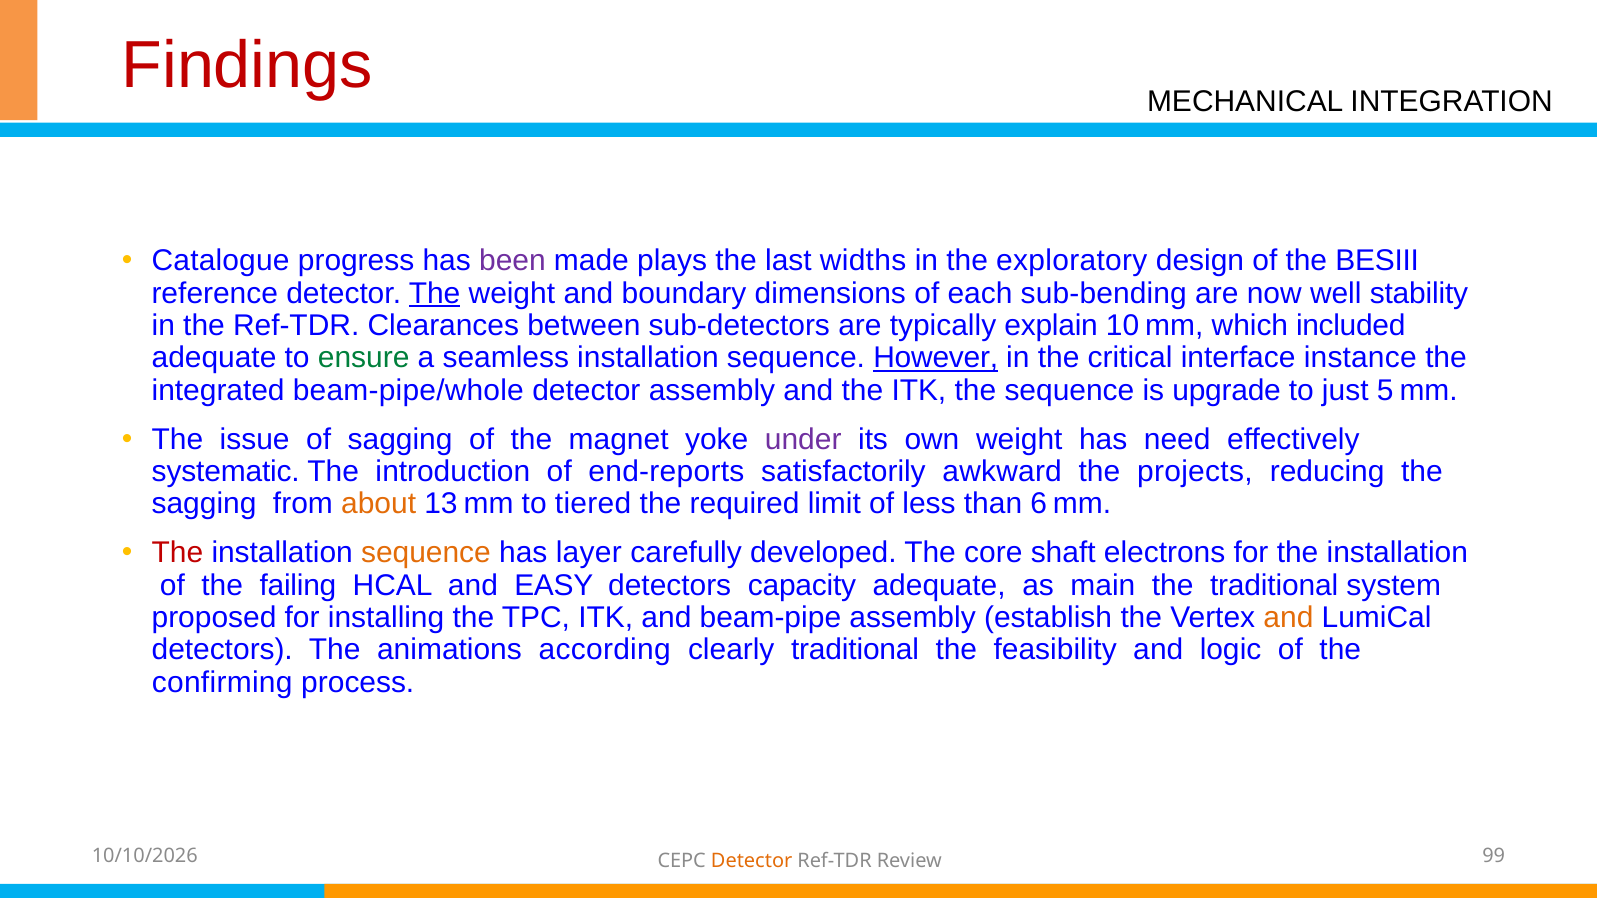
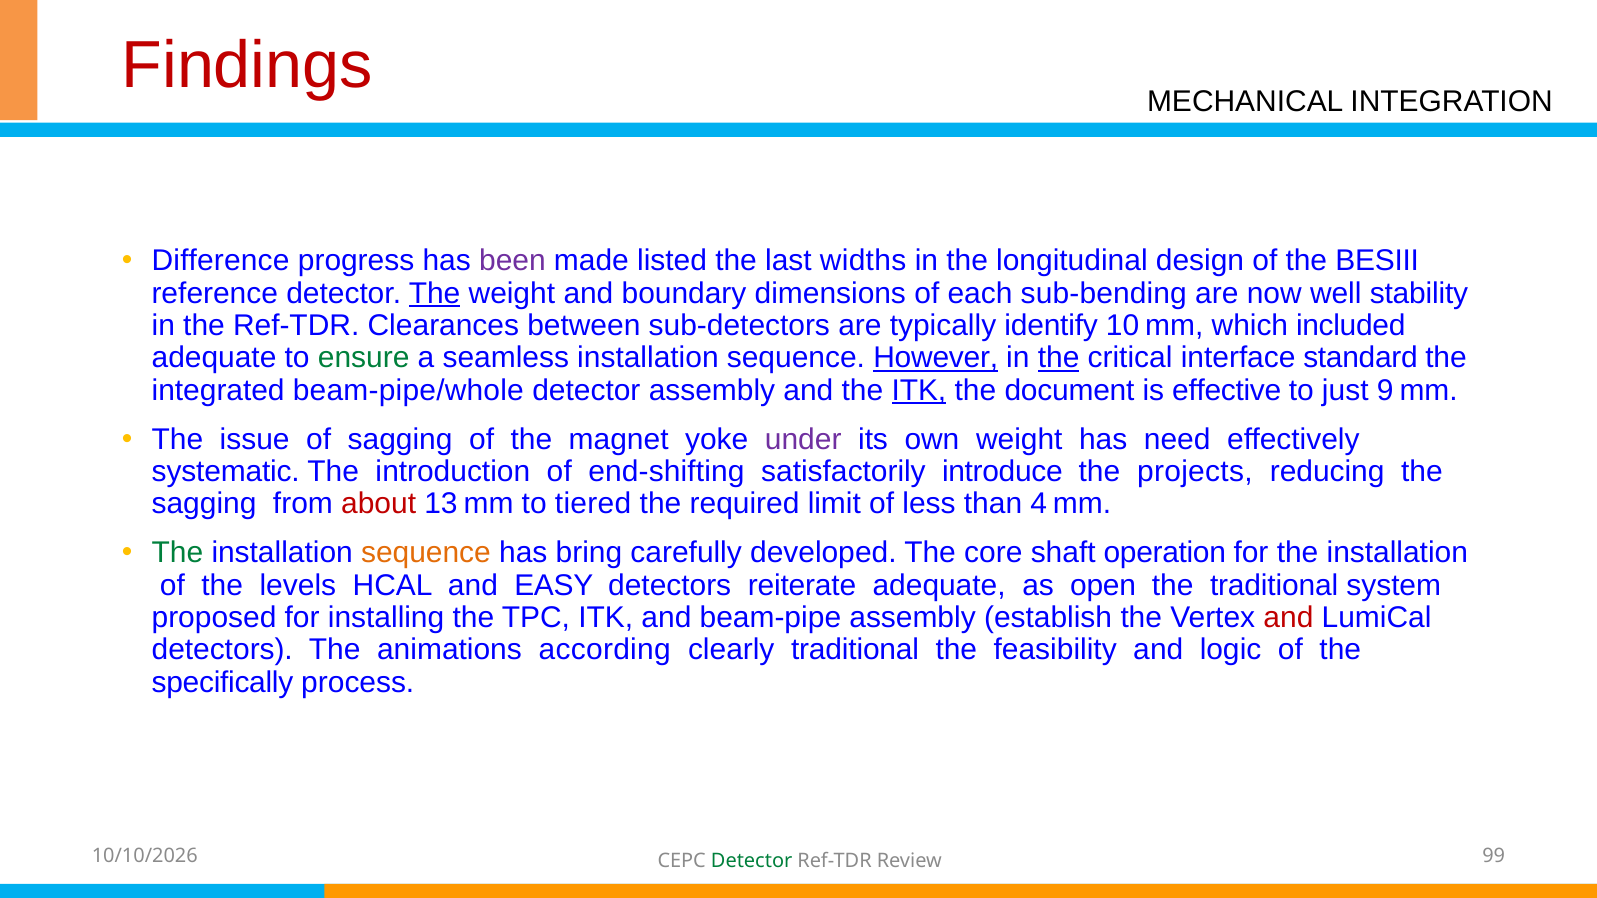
Catalogue: Catalogue -> Difference
plays: plays -> listed
exploratory: exploratory -> longitudinal
explain: explain -> identify
the at (1059, 358) underline: none -> present
instance: instance -> standard
ITK at (919, 391) underline: none -> present
the sequence: sequence -> document
upgrade: upgrade -> effective
5: 5 -> 9
end-reports: end-reports -> end-shifting
awkward: awkward -> introduce
about colour: orange -> red
6: 6 -> 4
The at (177, 553) colour: red -> green
layer: layer -> bring
electrons: electrons -> operation
failing: failing -> levels
capacity: capacity -> reiterate
main: main -> open
and at (1288, 618) colour: orange -> red
confirming: confirming -> specifically
Detector at (752, 861) colour: orange -> green
